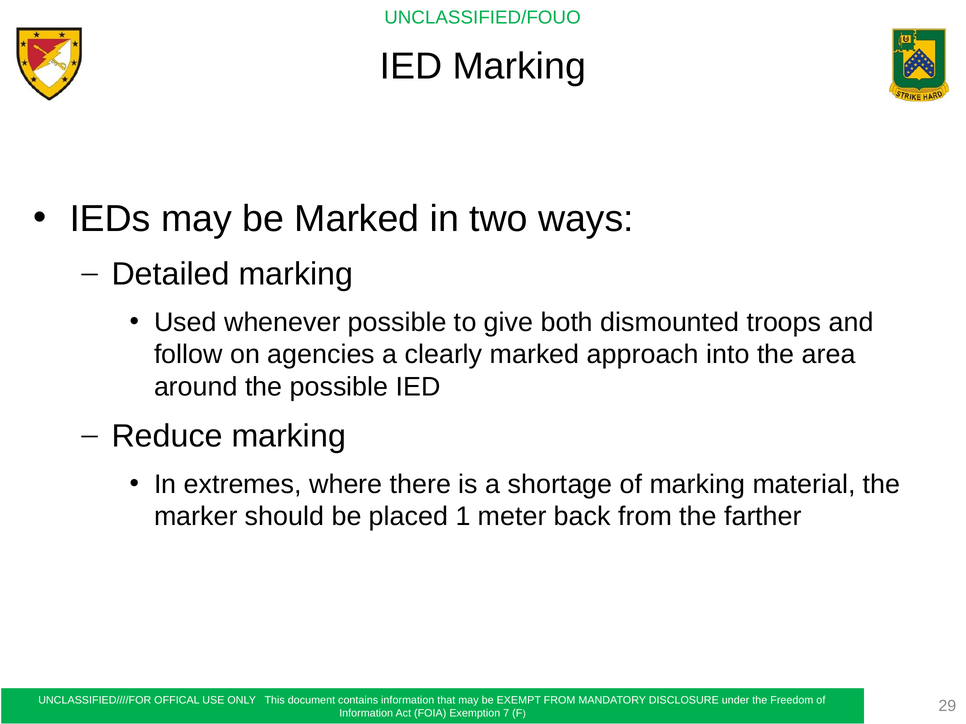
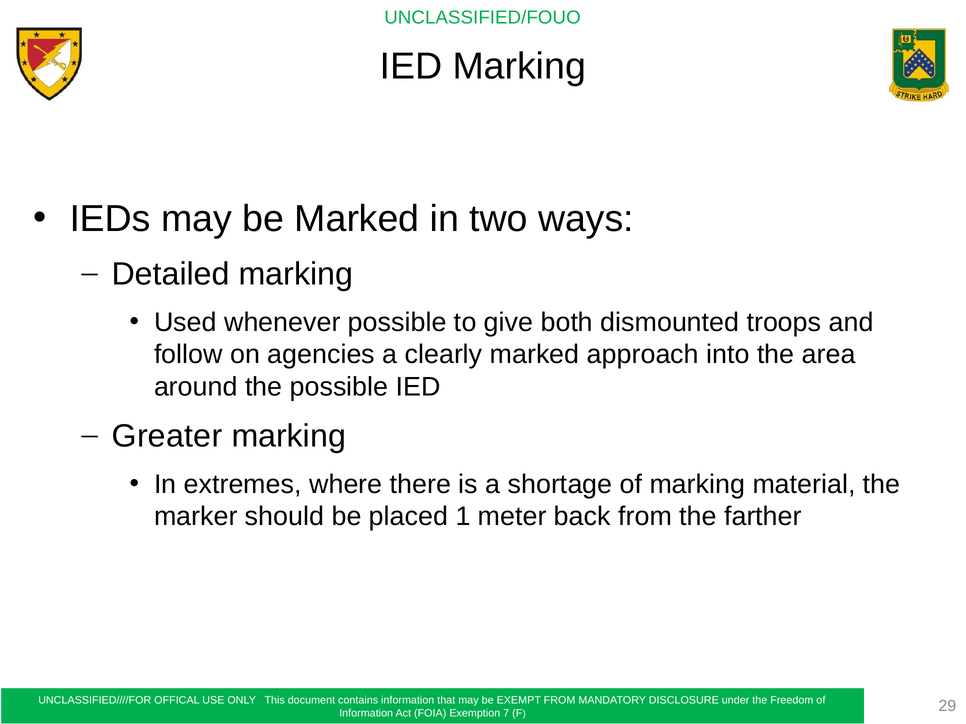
Reduce: Reduce -> Greater
